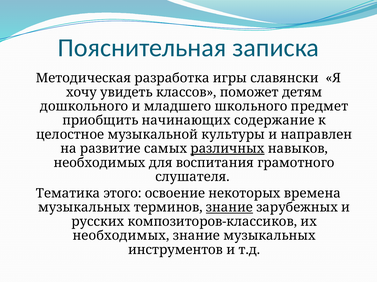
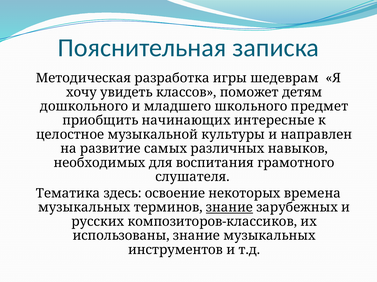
славянски: славянски -> шедеврам
содержание: содержание -> интересные
различных underline: present -> none
этого: этого -> здесь
необходимых at (121, 236): необходимых -> использованы
